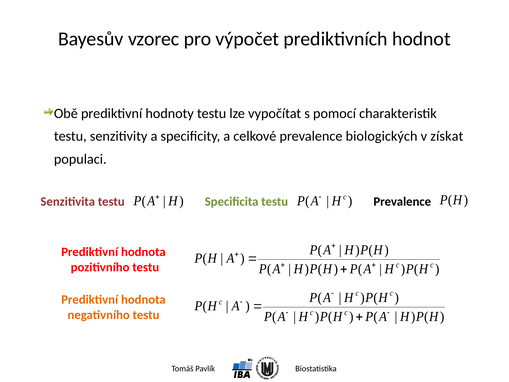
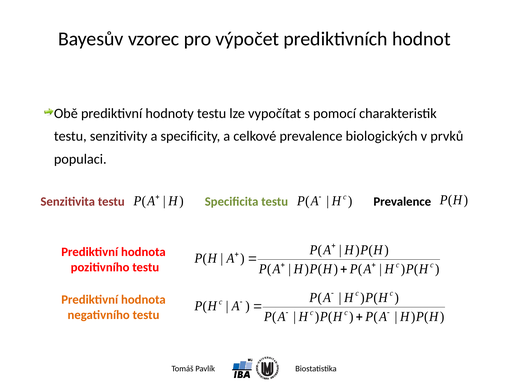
získat: získat -> prvků
